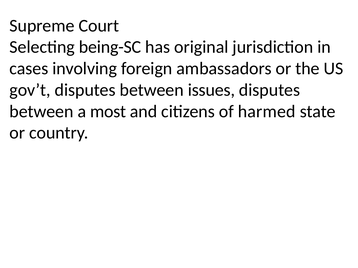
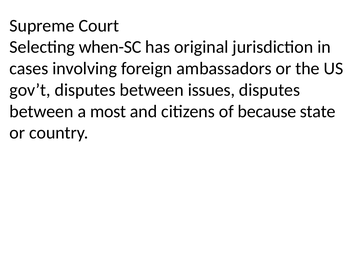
being-SC: being-SC -> when-SC
harmed: harmed -> because
